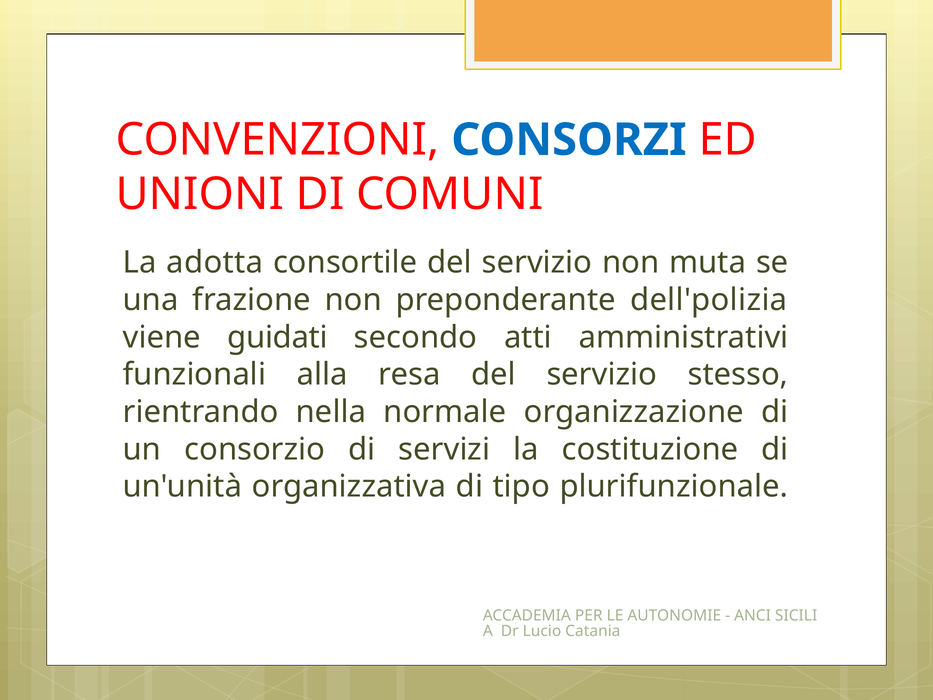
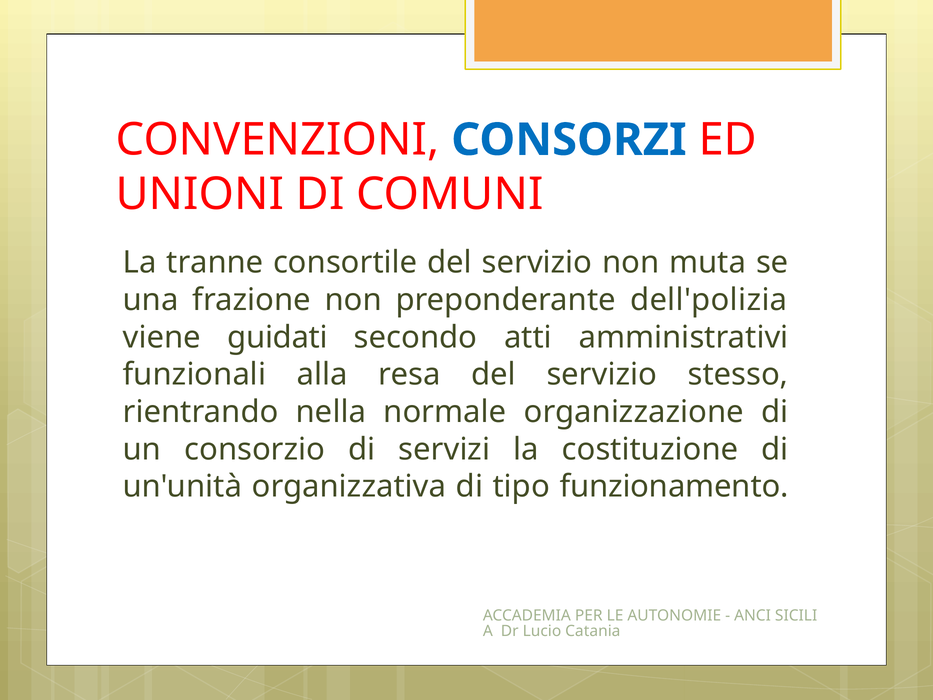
adotta: adotta -> tranne
plurifunzionale: plurifunzionale -> funzionamento
